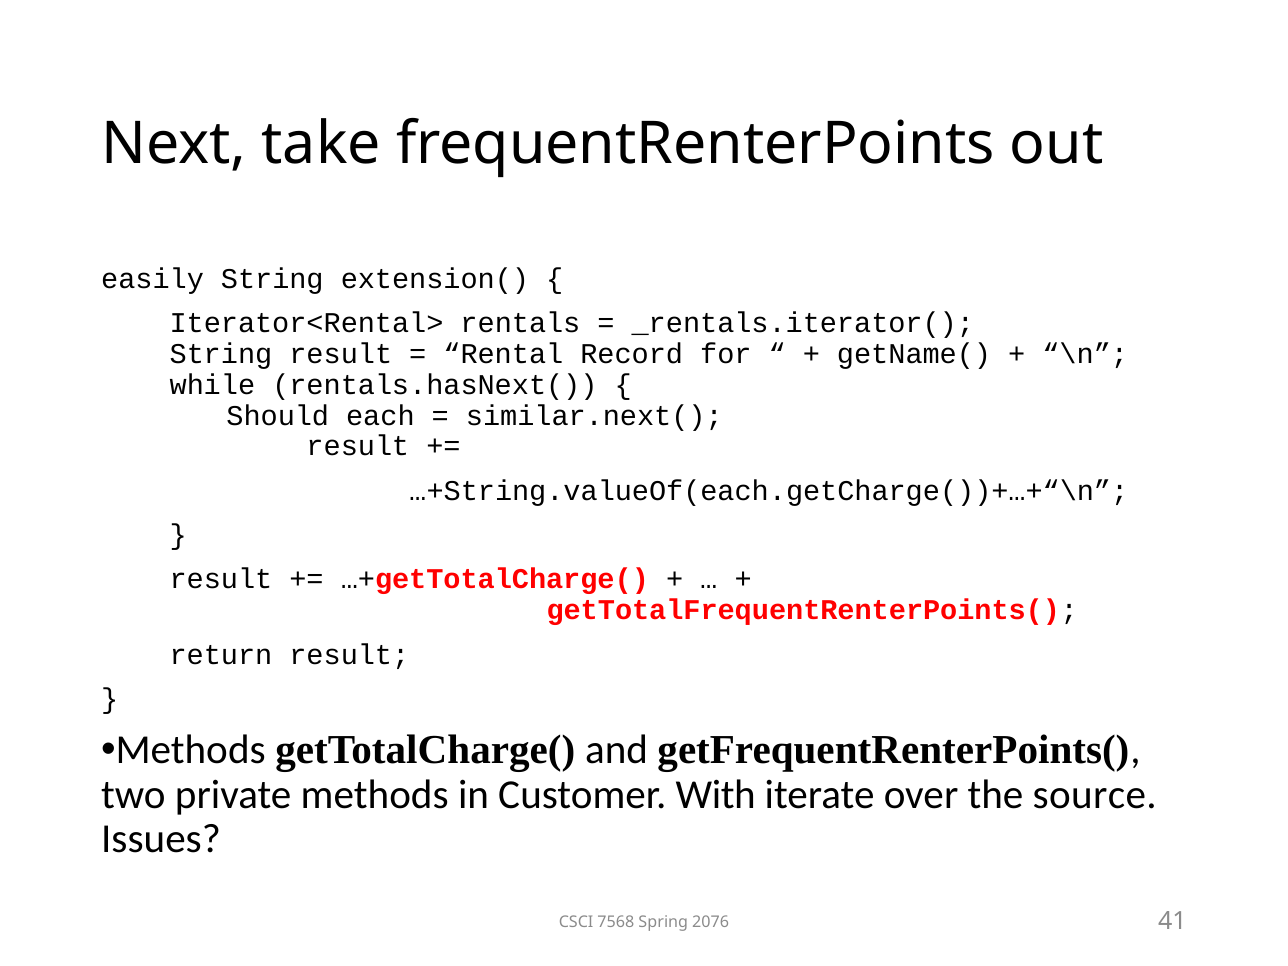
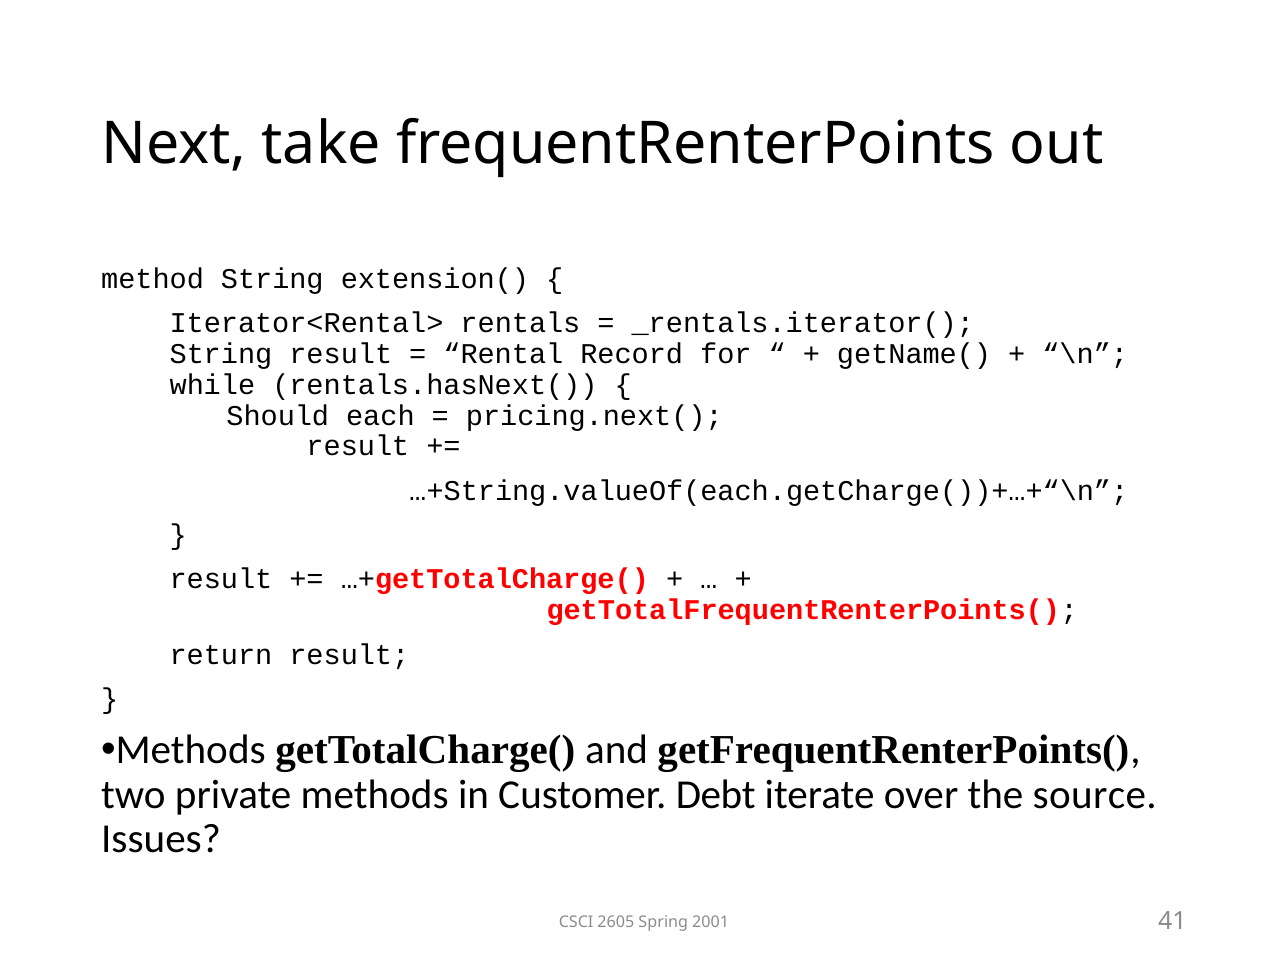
easily: easily -> method
similar.next(: similar.next( -> pricing.next(
With: With -> Debt
7568: 7568 -> 2605
2076: 2076 -> 2001
